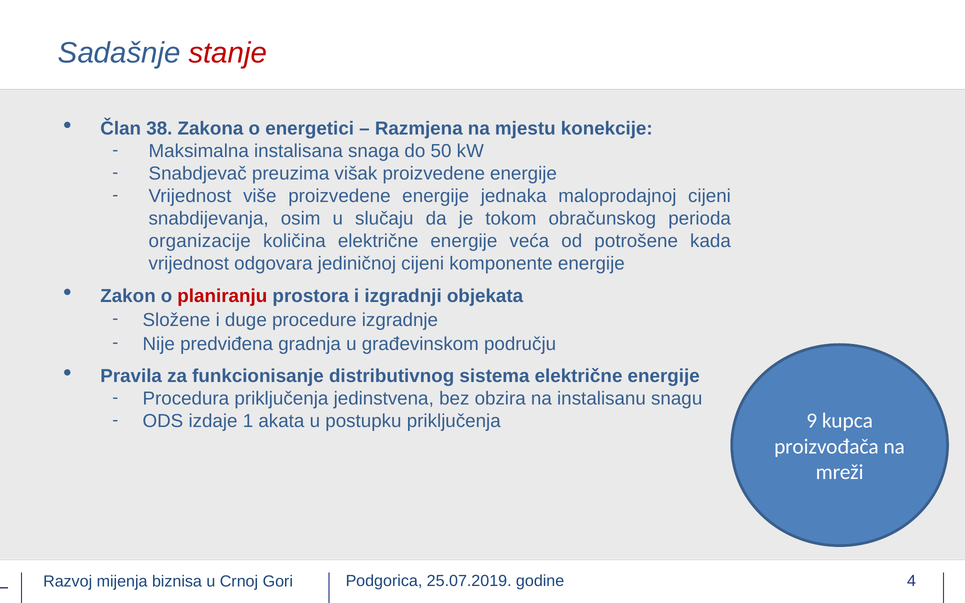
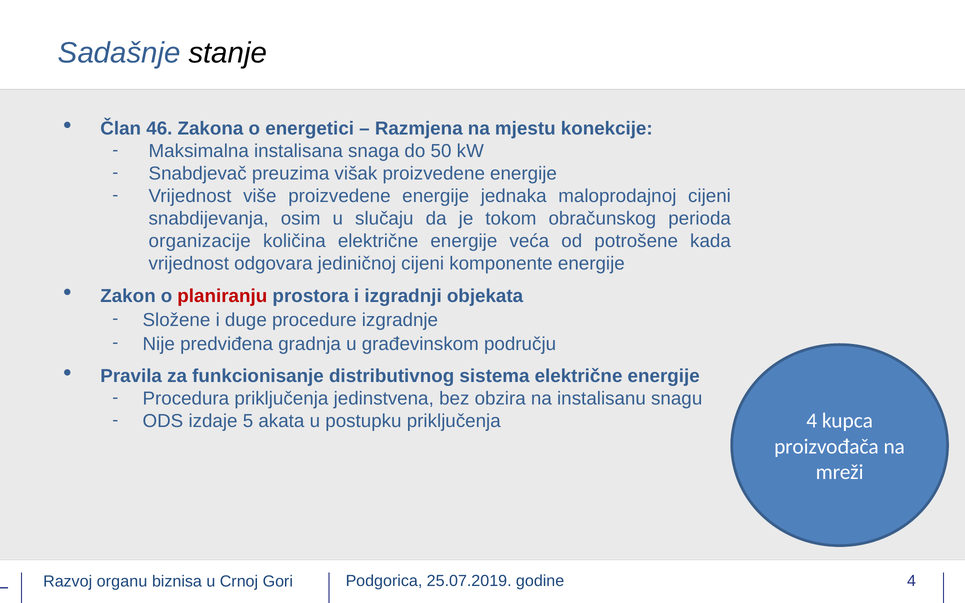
stanje colour: red -> black
38: 38 -> 46
1: 1 -> 5
priključenja 9: 9 -> 4
mijenja: mijenja -> organu
